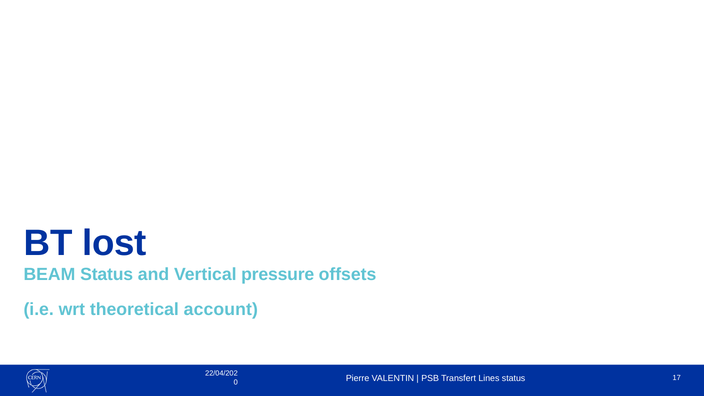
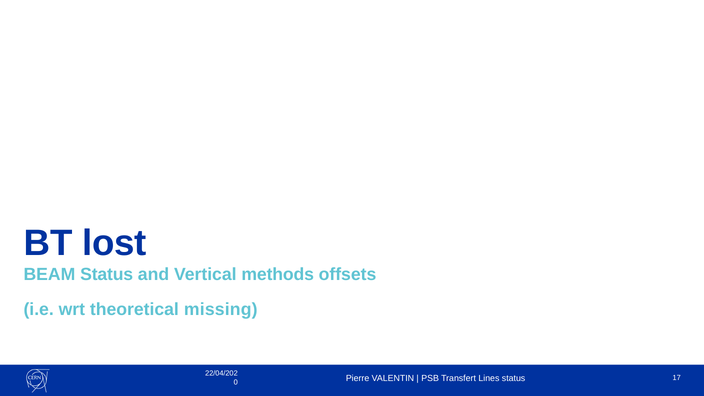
pressure: pressure -> methods
account: account -> missing
